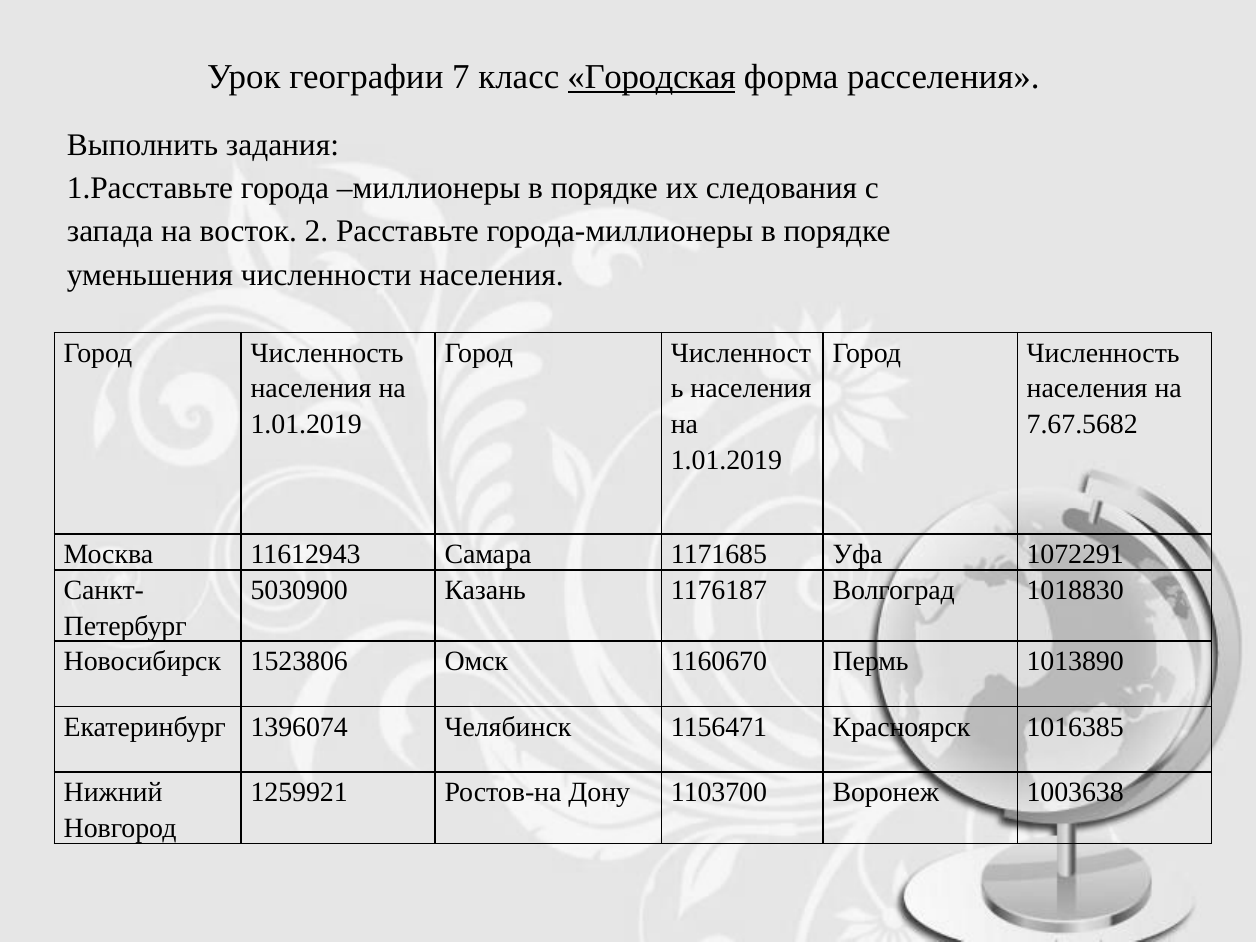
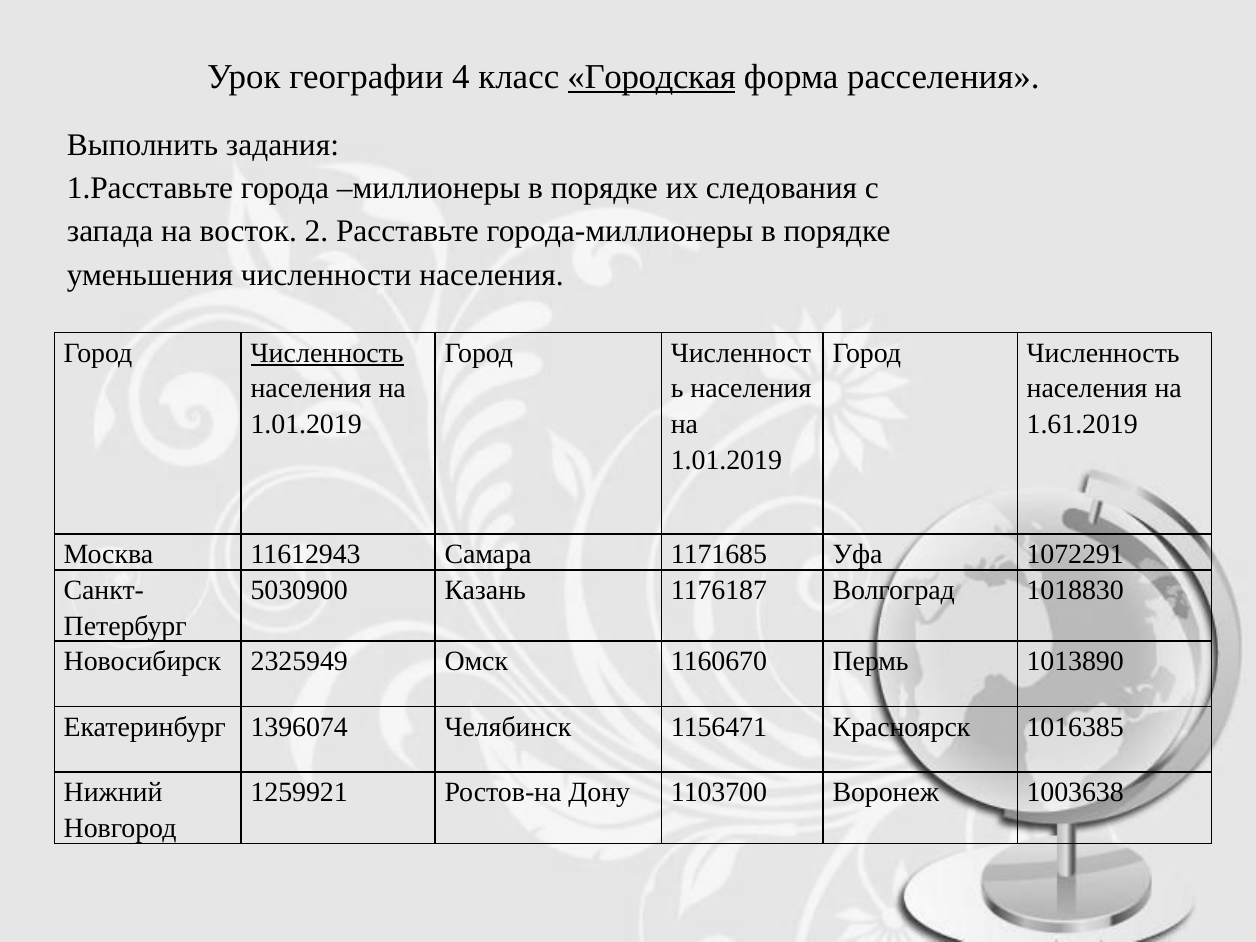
7: 7 -> 4
Численность at (327, 353) underline: none -> present
7.67.5682: 7.67.5682 -> 1.61.2019
1523806: 1523806 -> 2325949
